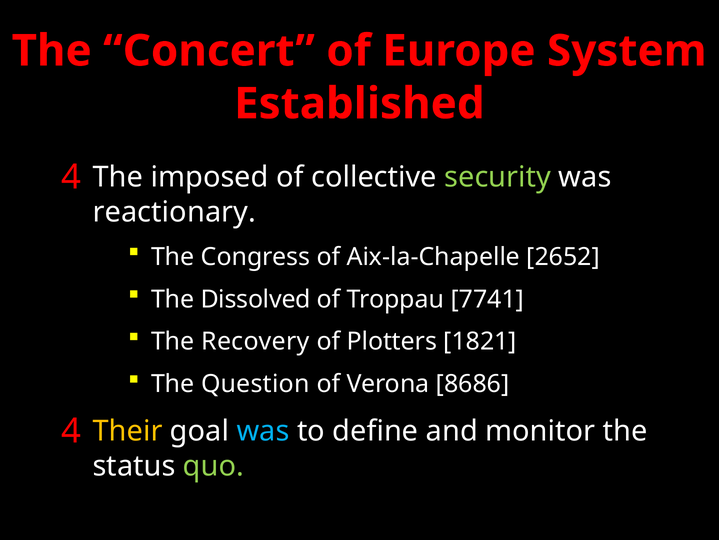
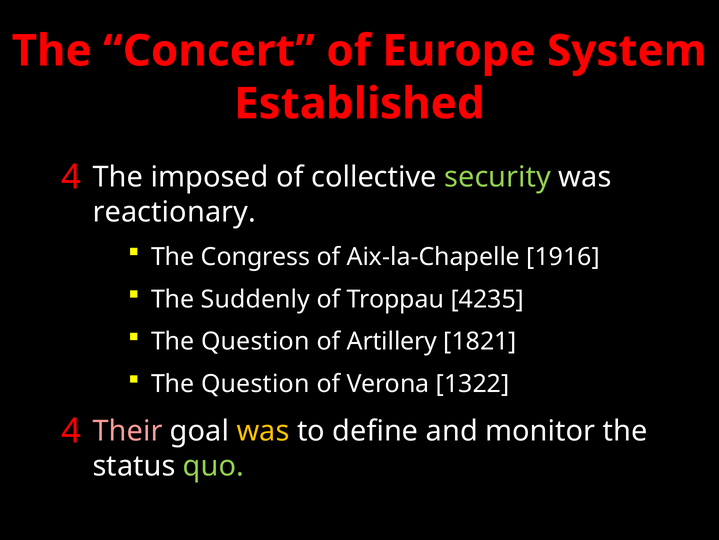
2652: 2652 -> 1916
Dissolved: Dissolved -> Suddenly
7741: 7741 -> 4235
Recovery at (255, 341): Recovery -> Question
Plotters: Plotters -> Artillery
8686: 8686 -> 1322
Their colour: yellow -> pink
was at (263, 431) colour: light blue -> yellow
